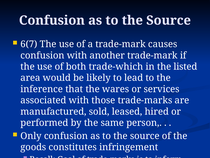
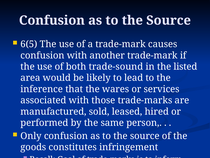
6(7: 6(7 -> 6(5
trade-which: trade-which -> trade-sound
